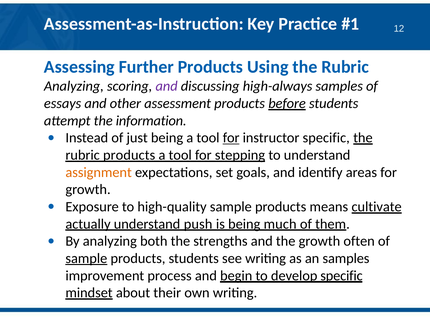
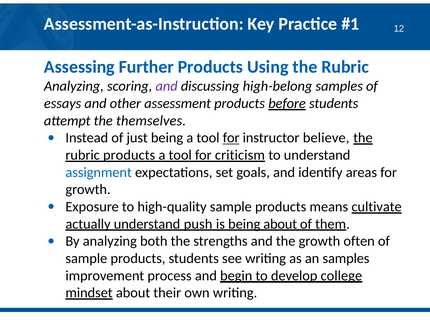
high-always: high-always -> high-belong
information: information -> themselves
instructor specific: specific -> believe
stepping: stepping -> criticism
assignment colour: orange -> blue
being much: much -> about
sample at (86, 258) underline: present -> none
develop specific: specific -> college
